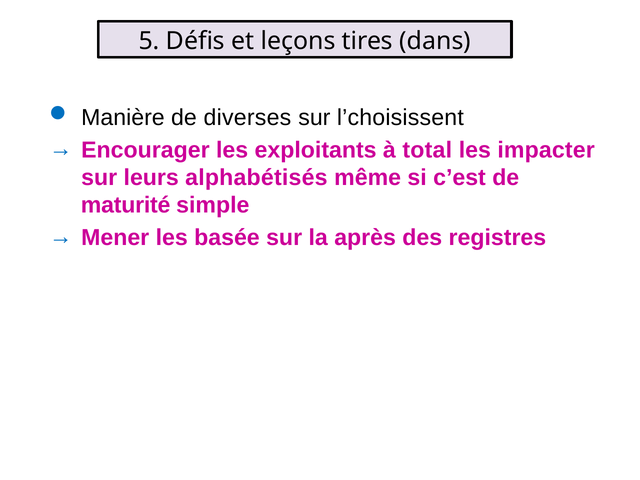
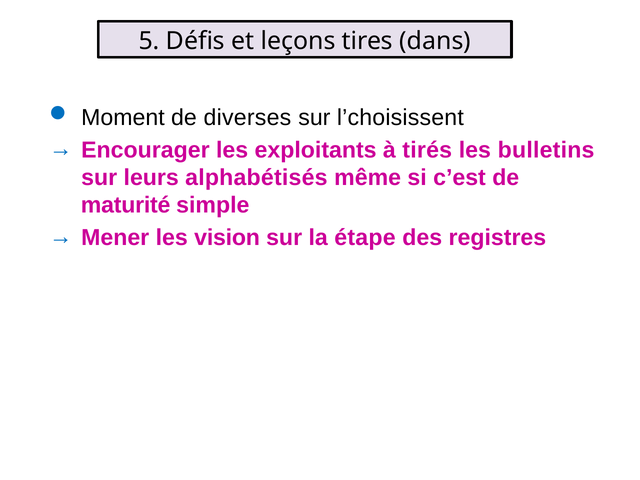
Manière: Manière -> Moment
total: total -> tirés
impacter: impacter -> bulletins
basée: basée -> vision
après: après -> étape
